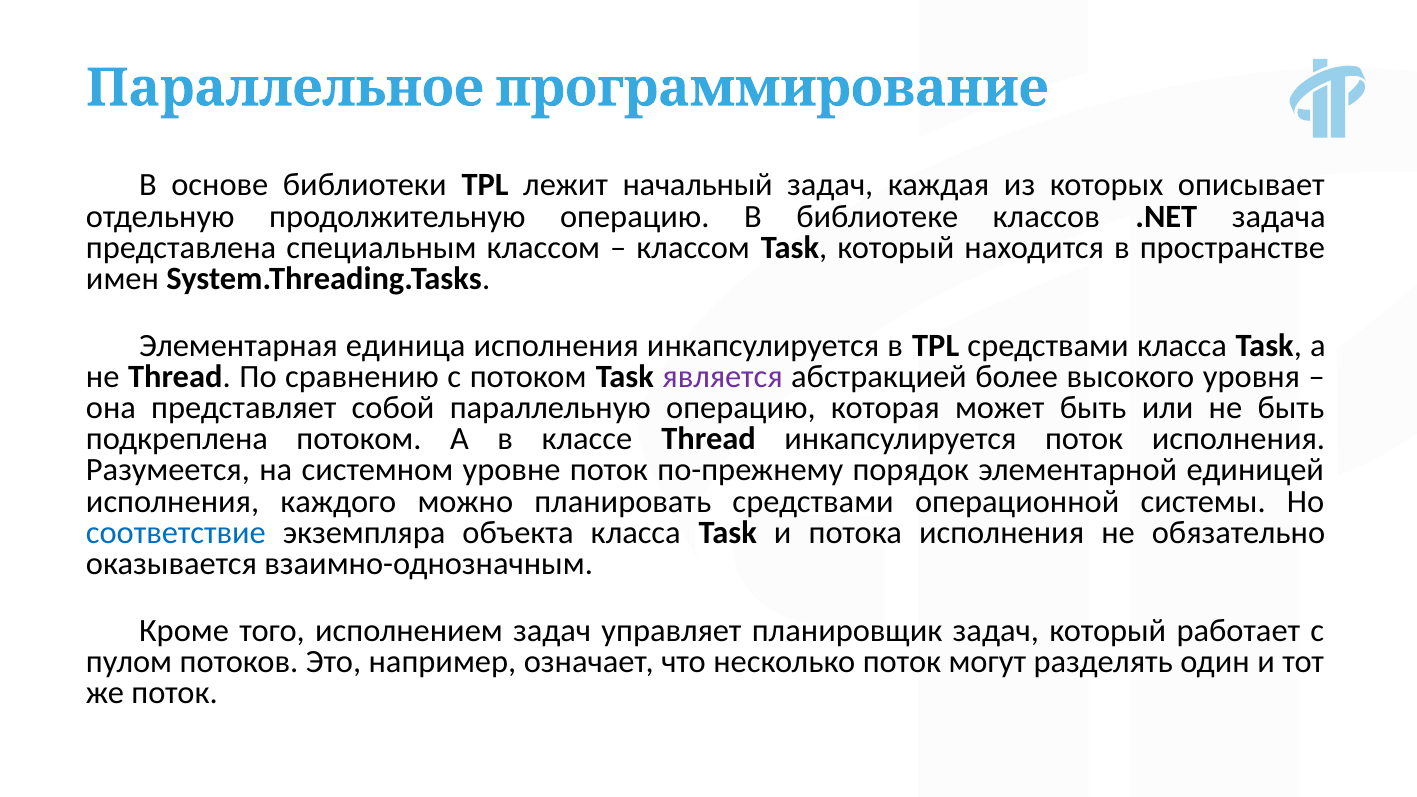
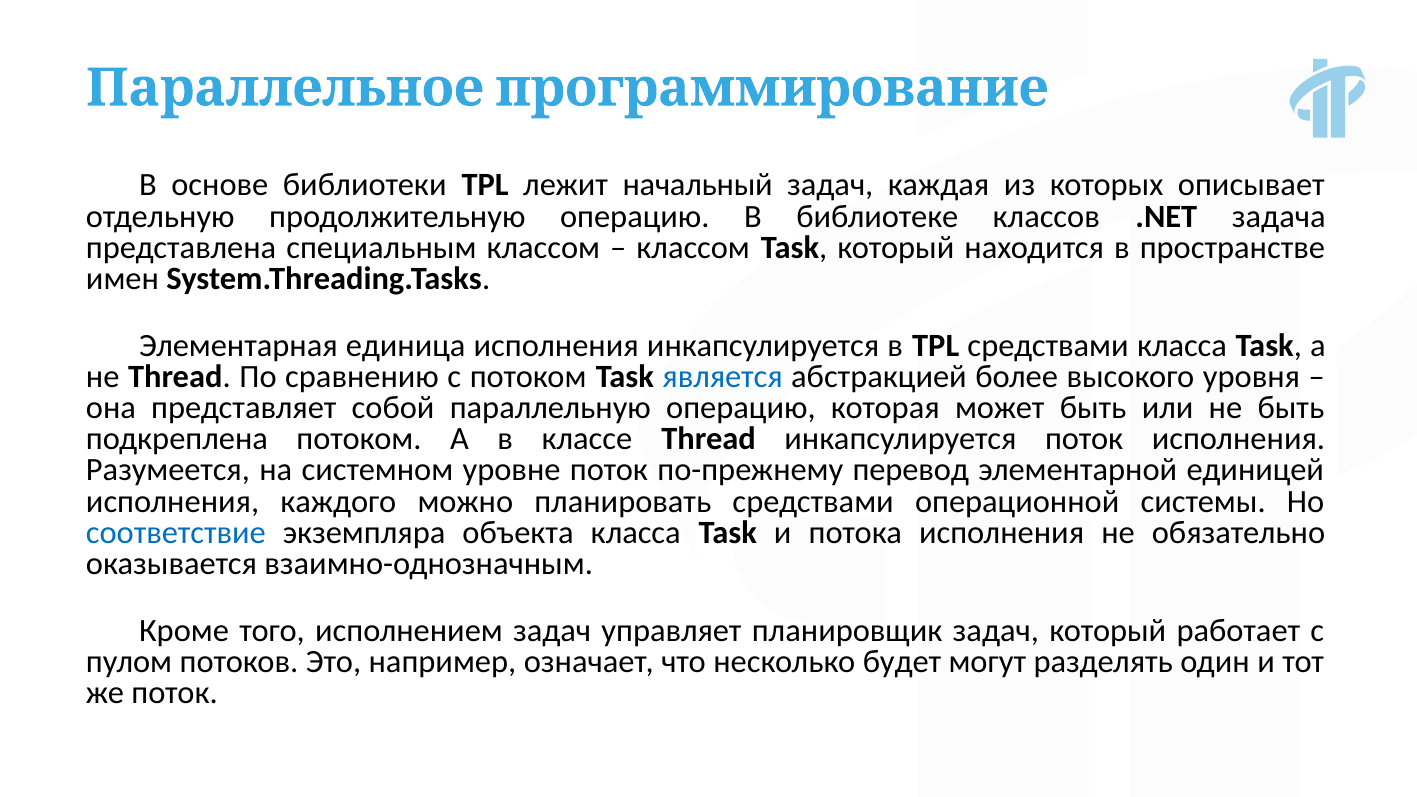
является colour: purple -> blue
порядок: порядок -> перевод
несколько поток: поток -> будет
